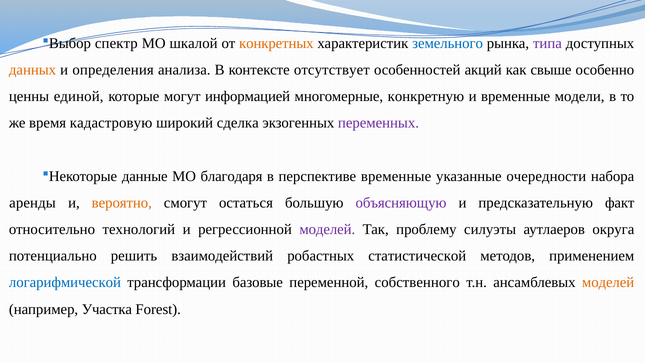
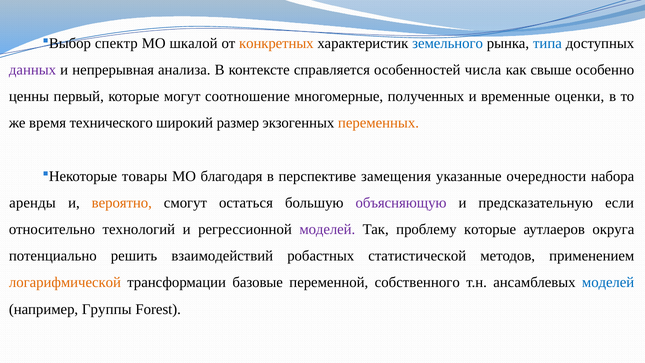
типа colour: purple -> blue
данных colour: orange -> purple
определения: определения -> непрерывная
отсутствует: отсутствует -> справляется
акций: акций -> числа
единой: единой -> первый
информацией: информацией -> соотношение
конкретную: конкретную -> полученных
модели: модели -> оценки
кадастровую: кадастровую -> технического
сделка: сделка -> размер
переменных colour: purple -> orange
данные: данные -> товары
перспективе временные: временные -> замещения
факт: факт -> если
проблему силуэты: силуэты -> которые
логарифмической colour: blue -> orange
моделей at (608, 282) colour: orange -> blue
Участка: Участка -> Группы
